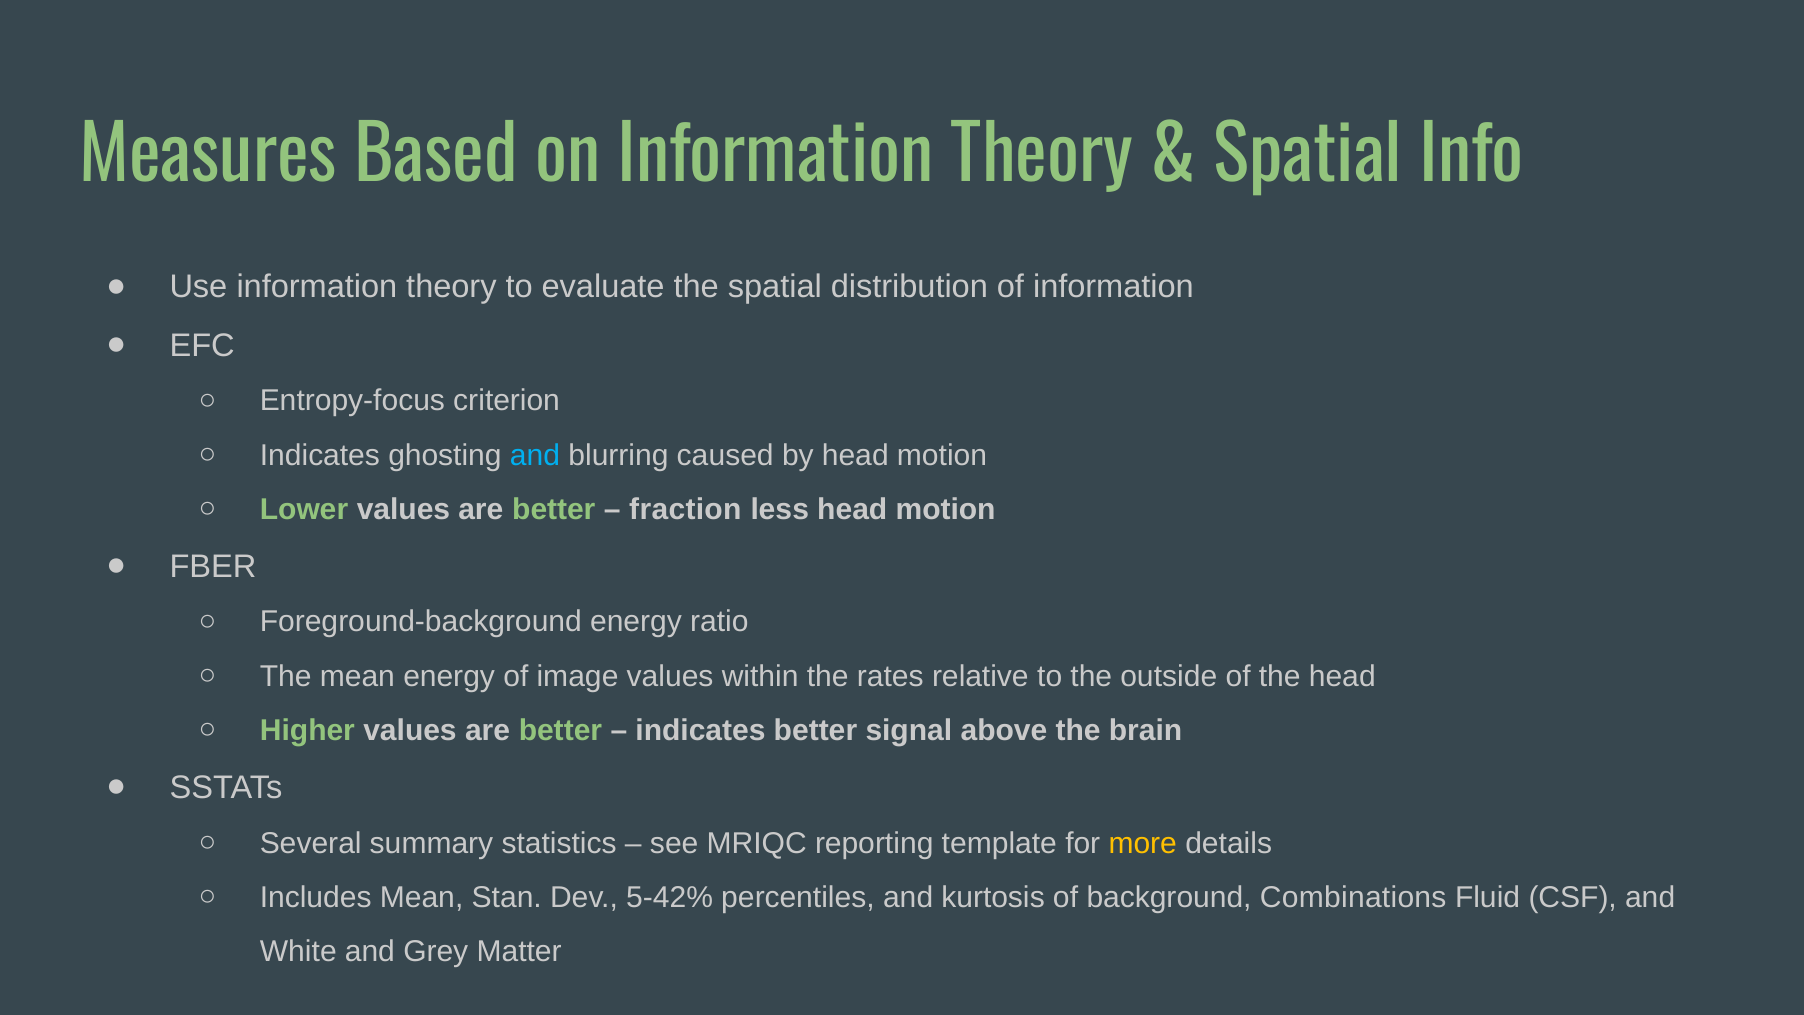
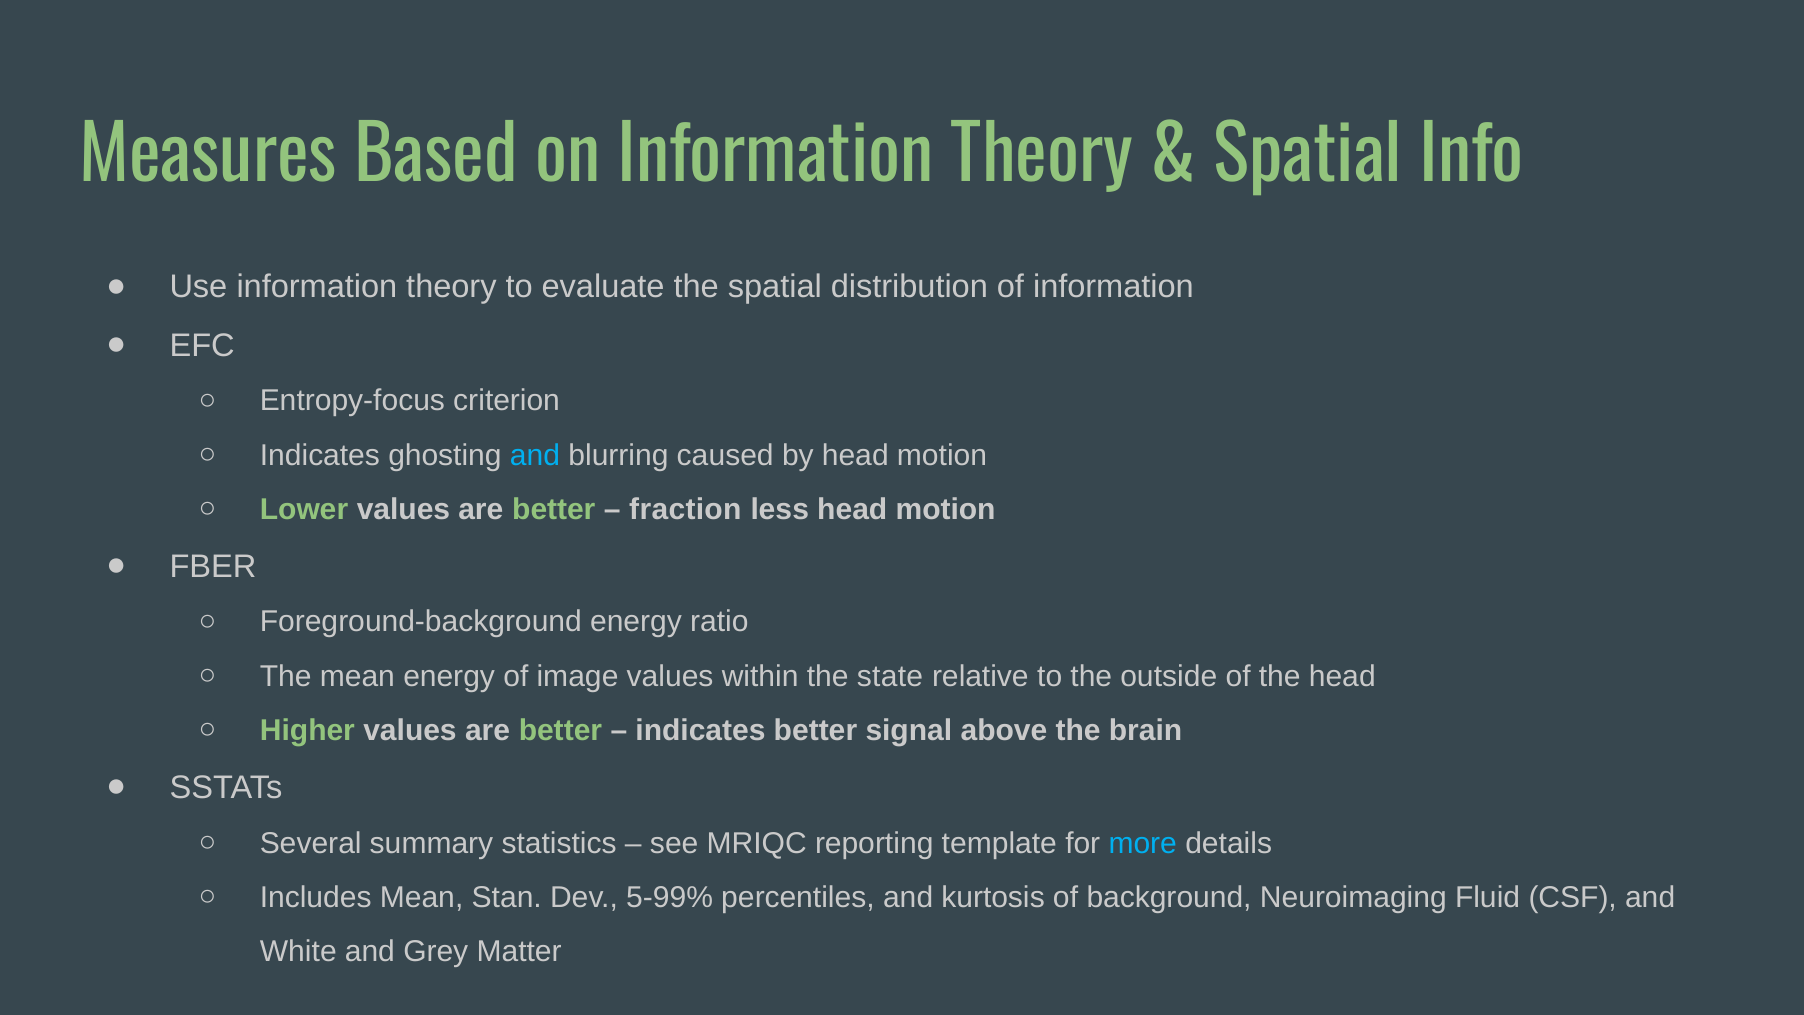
rates: rates -> state
more colour: yellow -> light blue
5-42%: 5-42% -> 5-99%
Combinations: Combinations -> Neuroimaging
